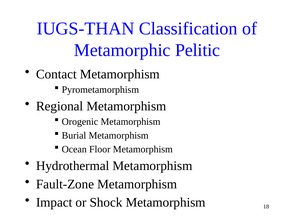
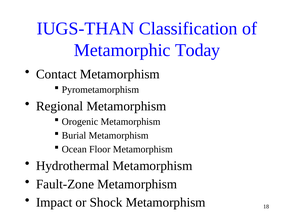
Pelitic: Pelitic -> Today
